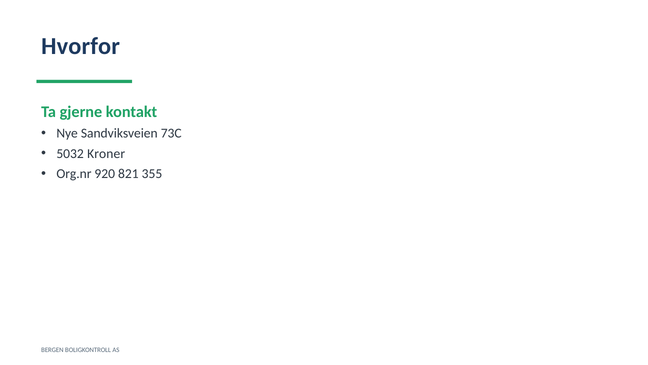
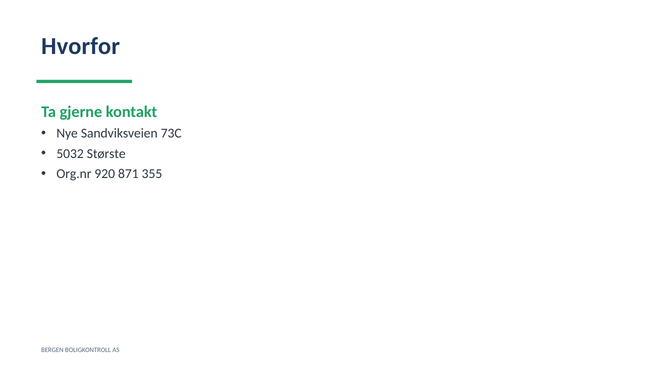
Kroner: Kroner -> Største
821: 821 -> 871
